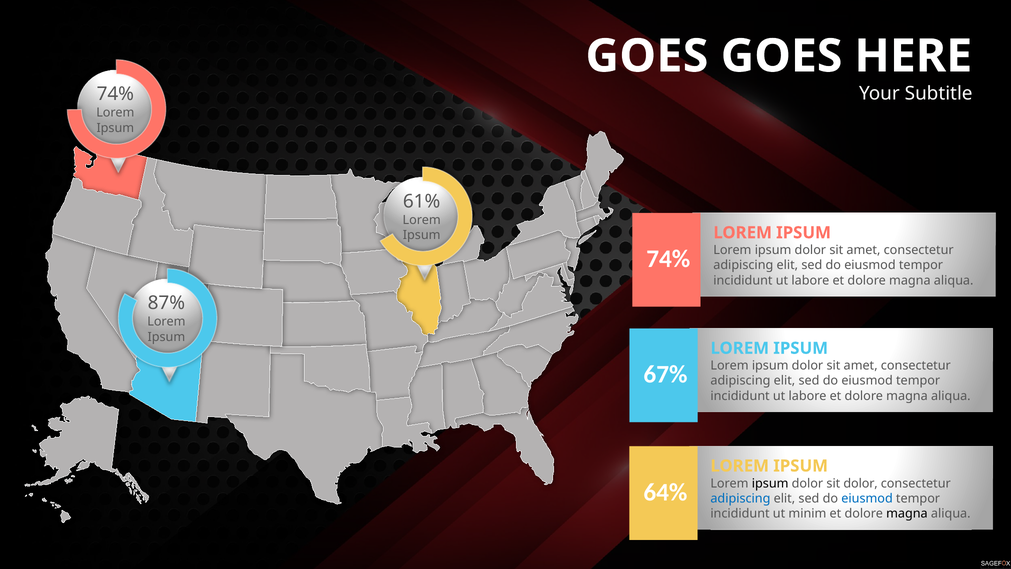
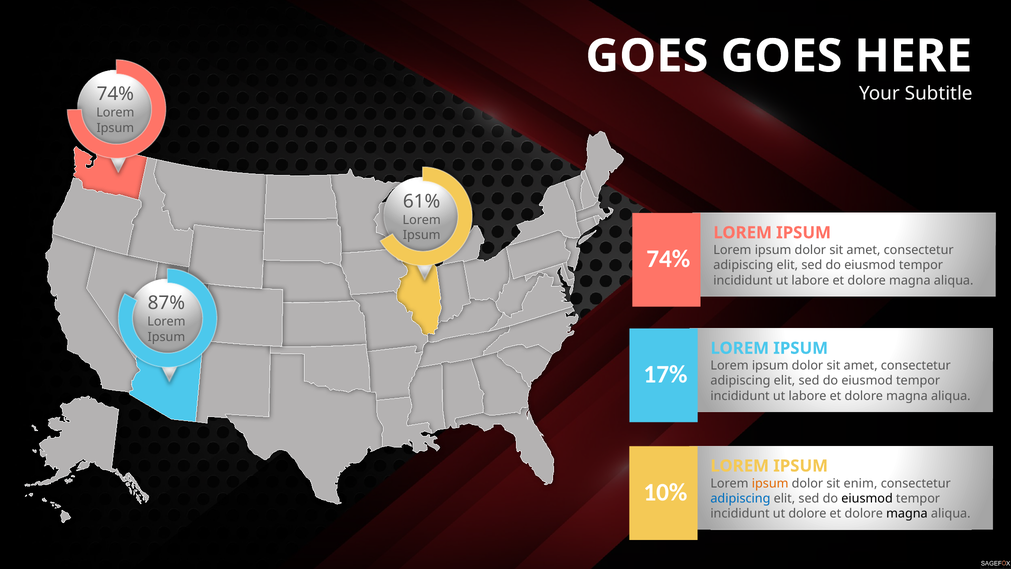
67%: 67% -> 17%
ipsum at (770, 483) colour: black -> orange
sit dolor: dolor -> enim
64%: 64% -> 10%
eiusmod at (867, 498) colour: blue -> black
ut minim: minim -> dolore
